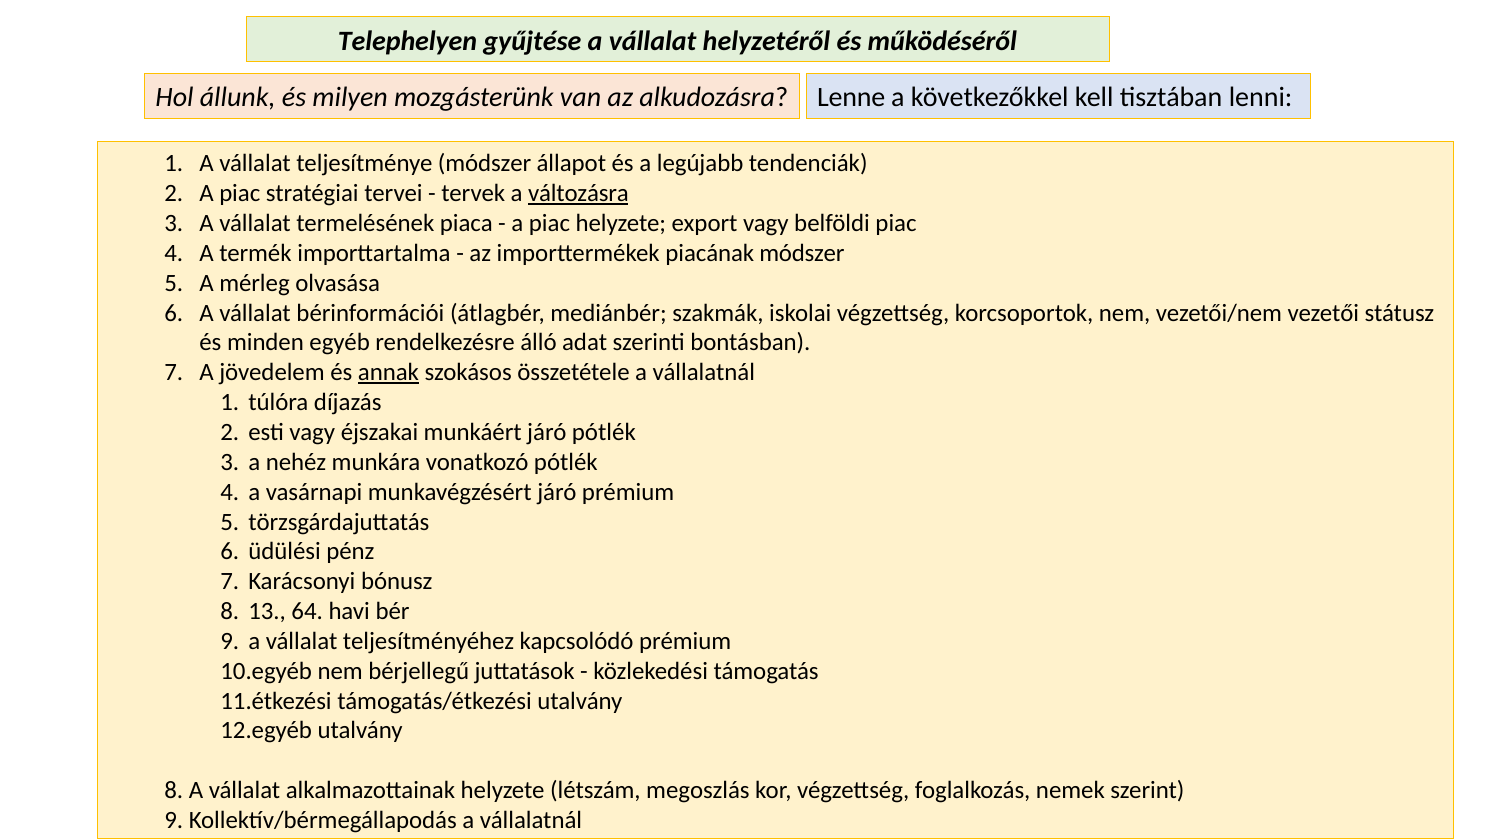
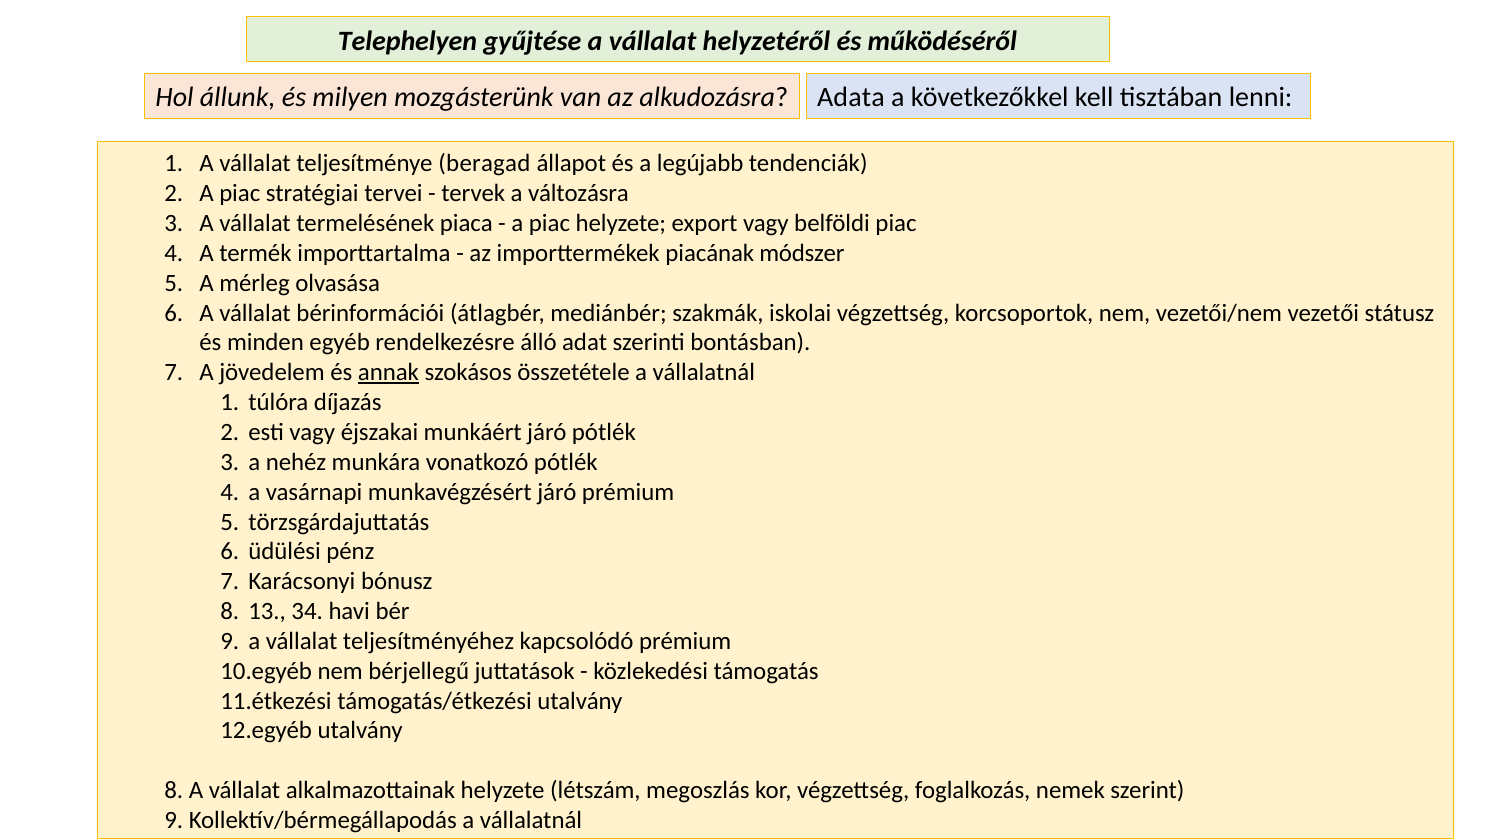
Lenne: Lenne -> Adata
teljesítménye módszer: módszer -> beragad
változásra underline: present -> none
64: 64 -> 34
